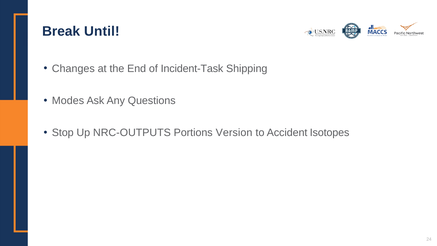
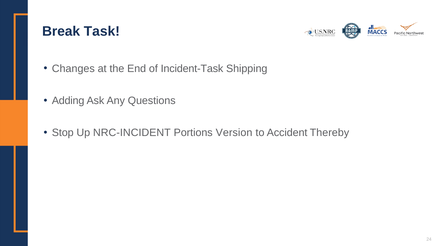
Until: Until -> Task
Modes: Modes -> Adding
NRC-OUTPUTS: NRC-OUTPUTS -> NRC-INCIDENT
Isotopes: Isotopes -> Thereby
